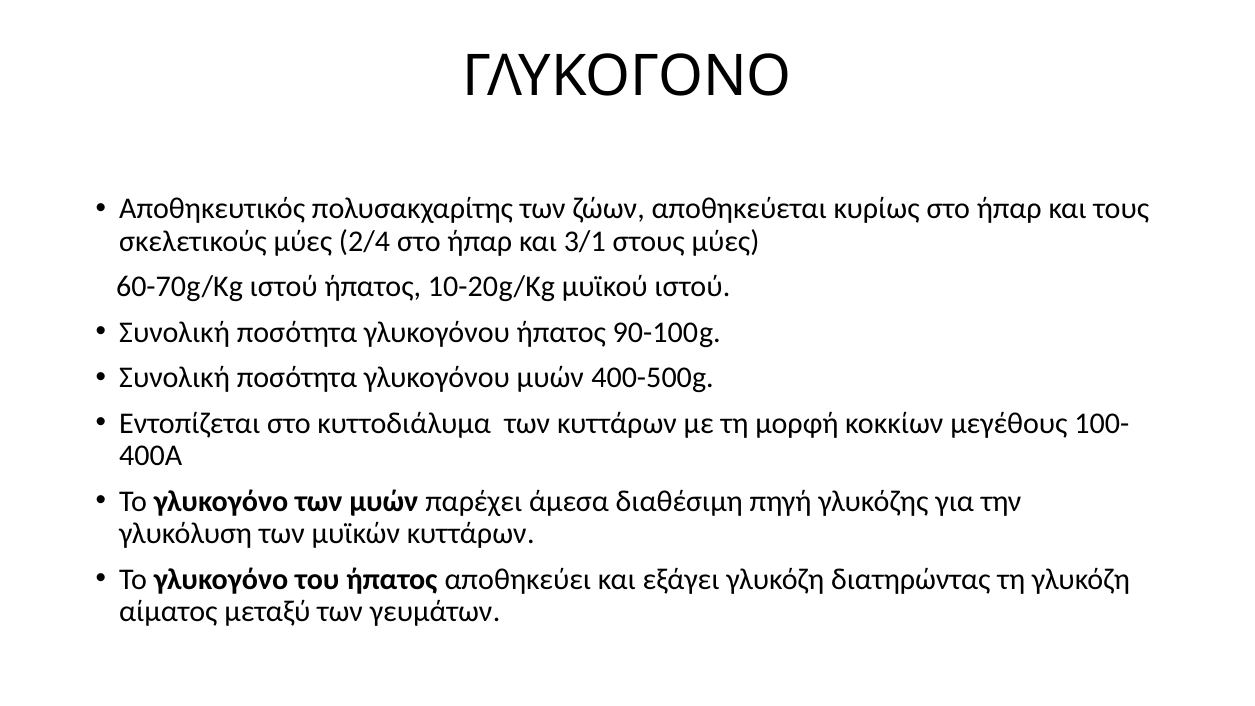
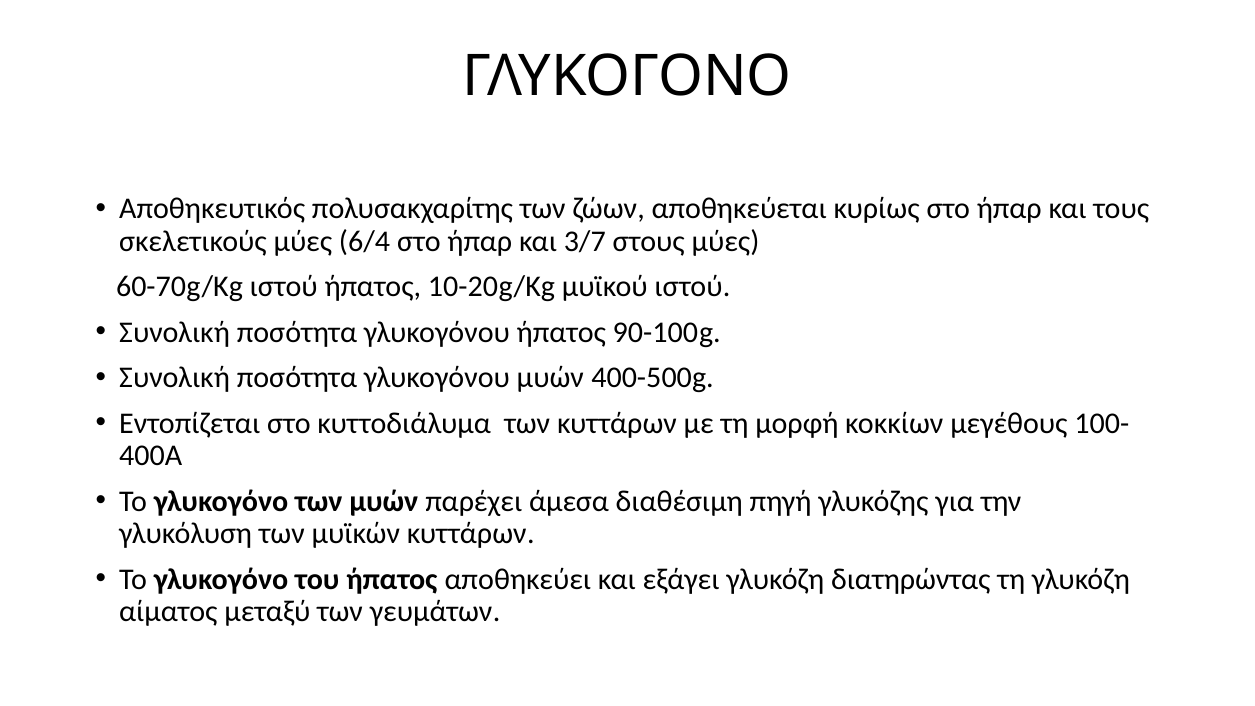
2/4: 2/4 -> 6/4
3/1: 3/1 -> 3/7
